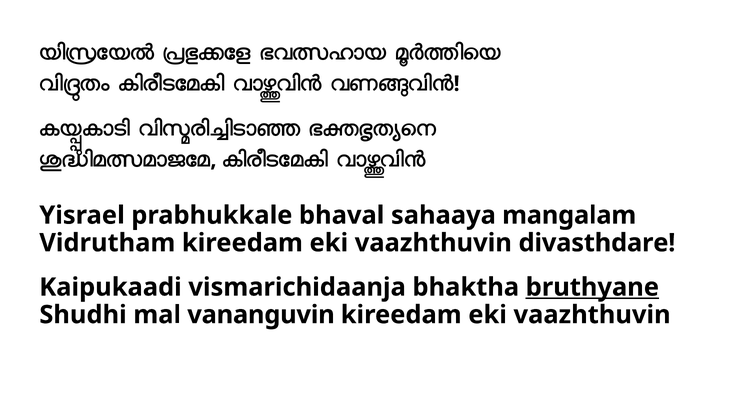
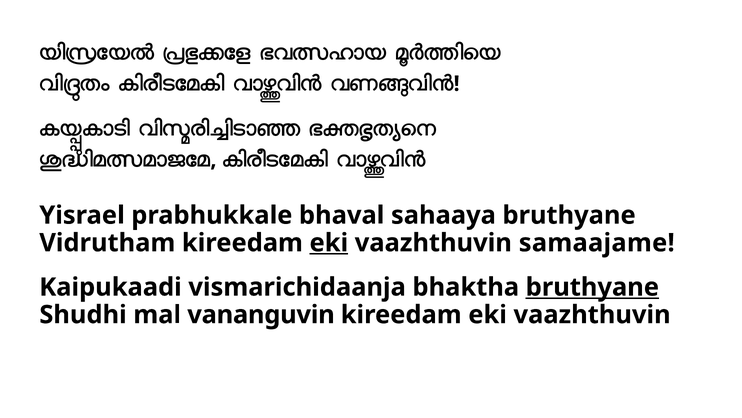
sahaaya mangalam: mangalam -> bruthyane
eki at (329, 243) underline: none -> present
divasthdare: divasthdare -> samaajame
